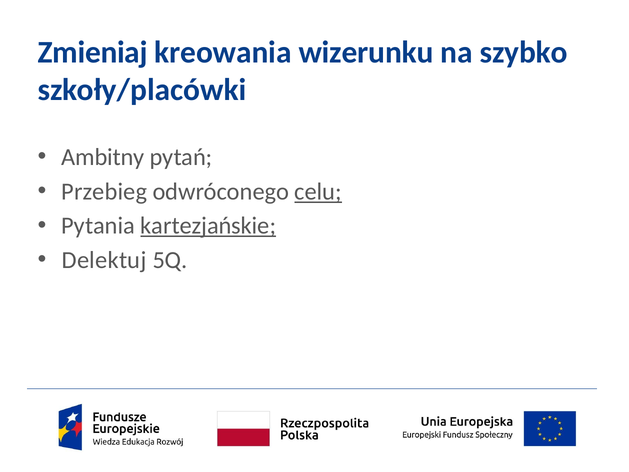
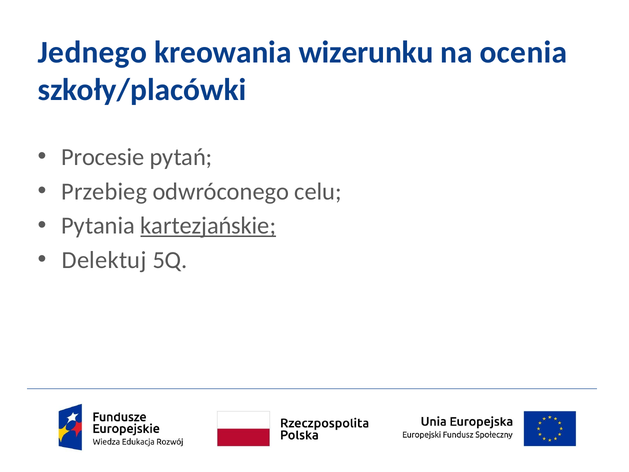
Zmieniaj: Zmieniaj -> Jednego
szybko: szybko -> ocenia
Ambitny: Ambitny -> Procesie
celu underline: present -> none
